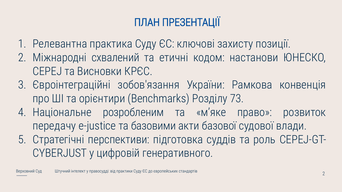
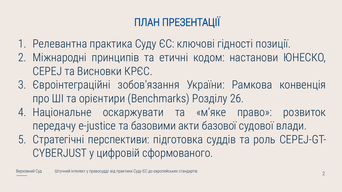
захисту: захисту -> гідності
схвалений: схвалений -> принципів
73: 73 -> 26
розробленим: розробленим -> оскаржувати
генеративного: генеративного -> сформованого
